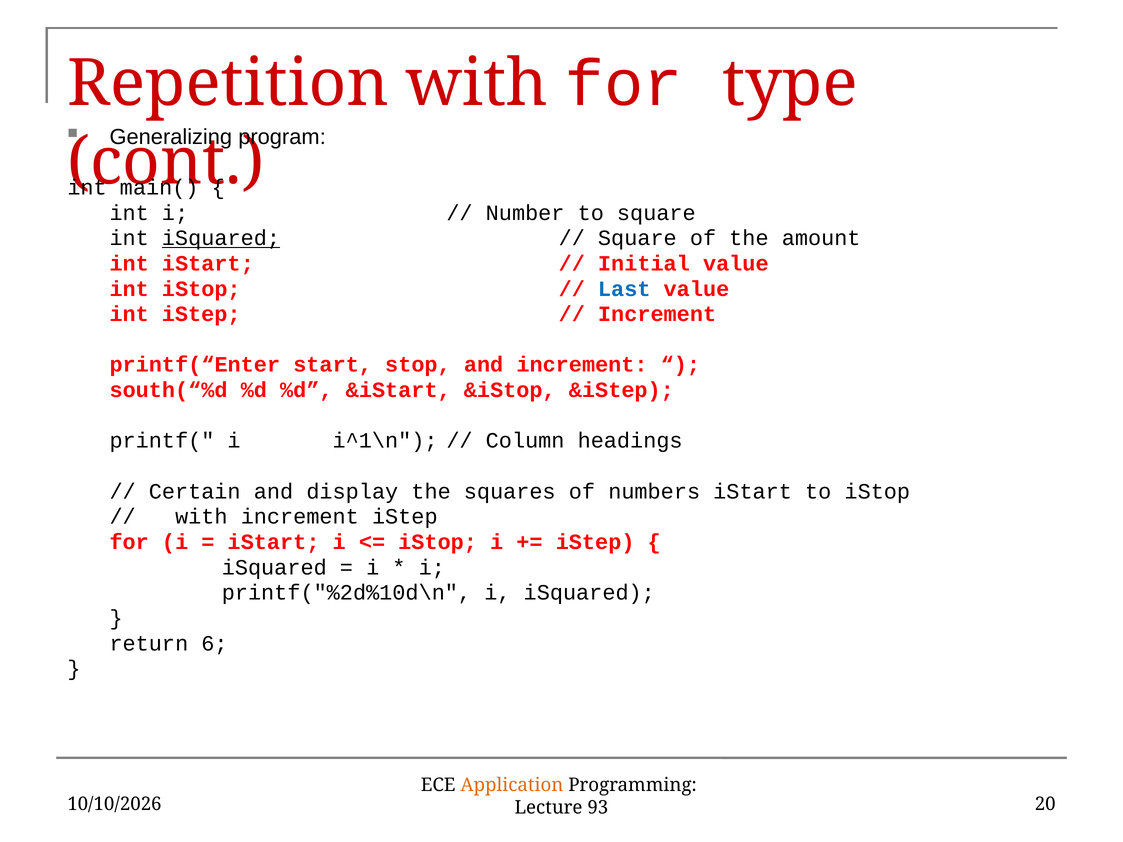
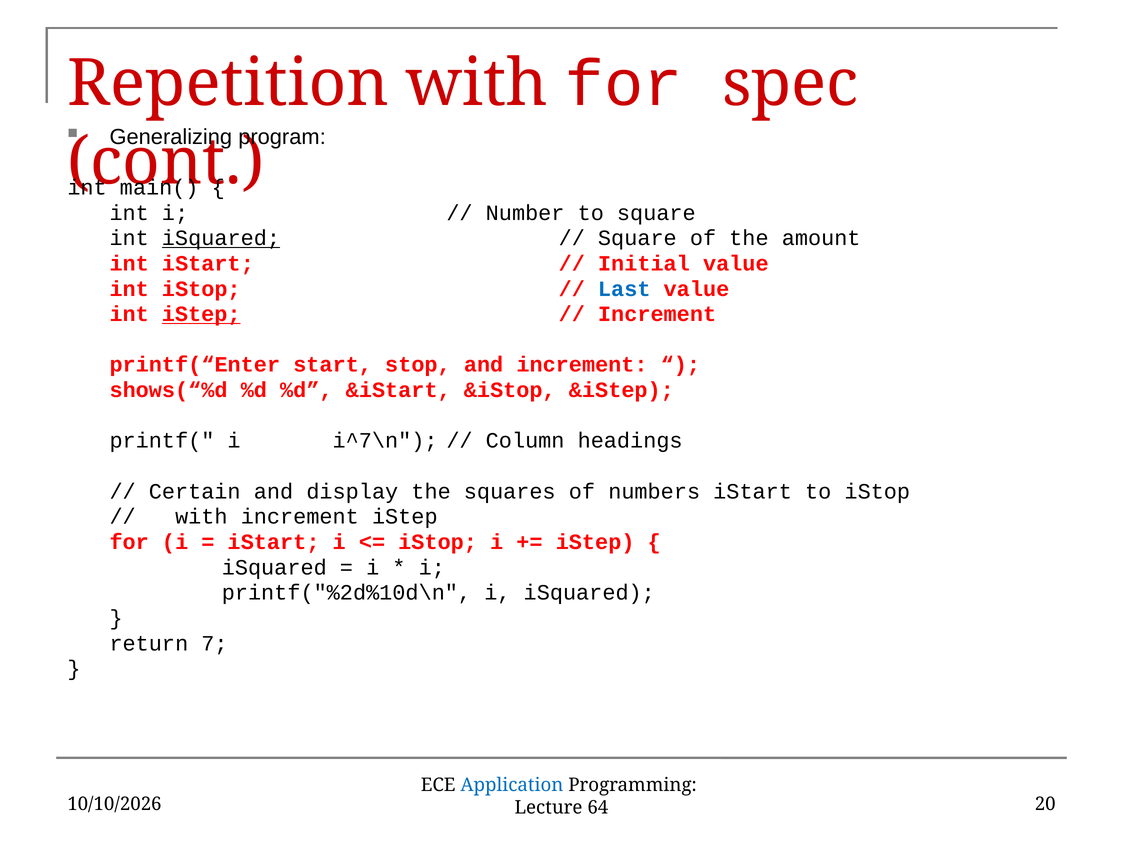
type: type -> spec
iStep at (201, 314) underline: none -> present
south(“%d: south(“%d -> shows(“%d
i^1\n: i^1\n -> i^7\n
6: 6 -> 7
Application colour: orange -> blue
93: 93 -> 64
